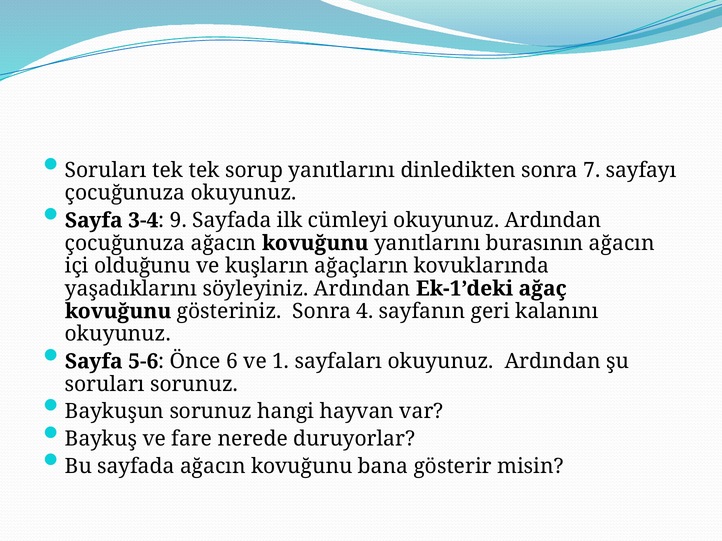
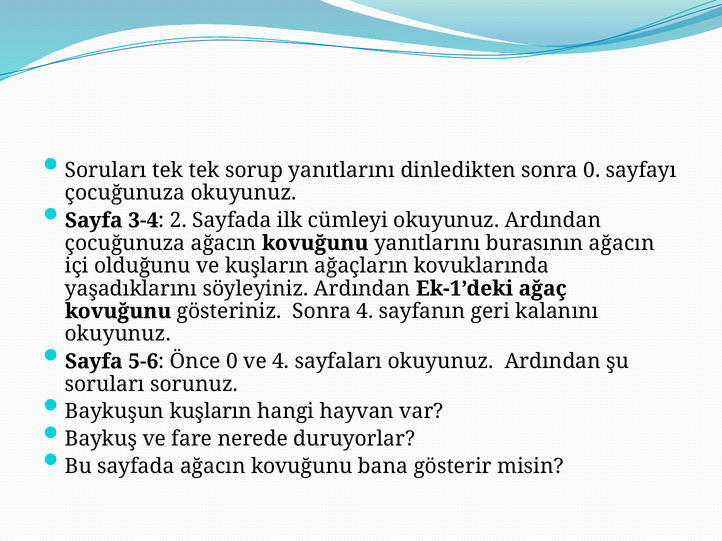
sonra 7: 7 -> 0
9: 9 -> 2
Önce 6: 6 -> 0
ve 1: 1 -> 4
Baykuşun sorunuz: sorunuz -> kuşların
